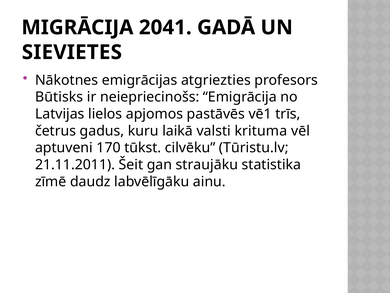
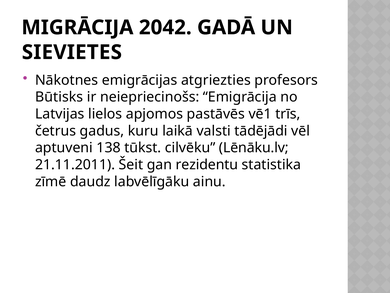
2041: 2041 -> 2042
krituma: krituma -> tādējādi
170: 170 -> 138
Tūristu.lv: Tūristu.lv -> Lēnāku.lv
straujāku: straujāku -> rezidentu
